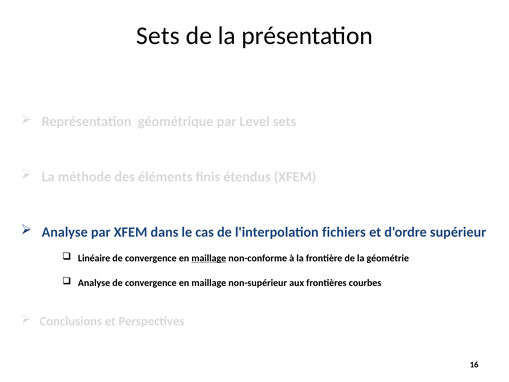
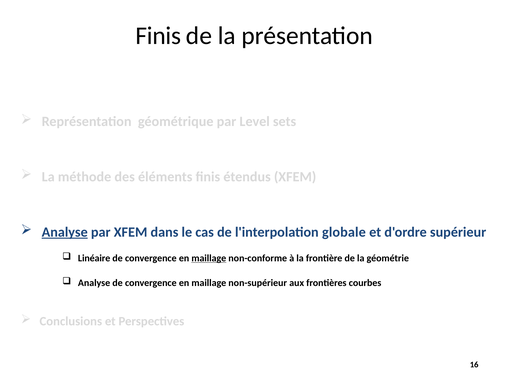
Sets at (158, 36): Sets -> Finis
Analyse at (65, 232) underline: none -> present
fichiers: fichiers -> globale
